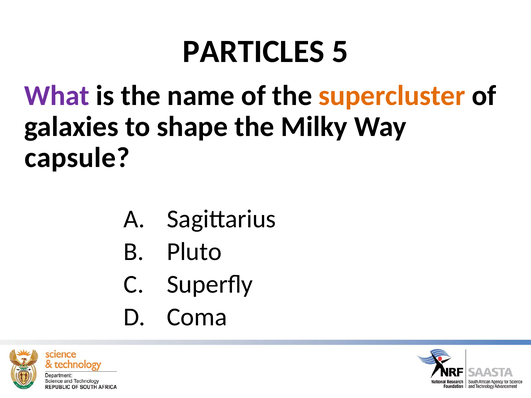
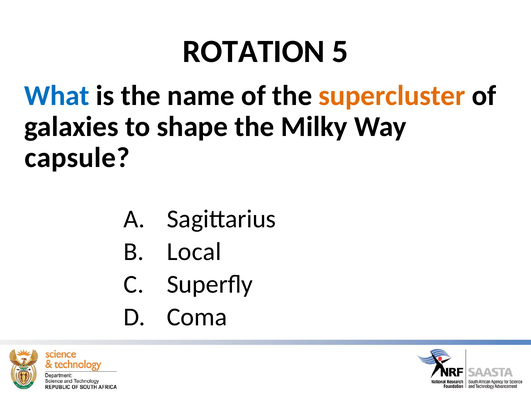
PARTICLES: PARTICLES -> ROTATION
What colour: purple -> blue
Pluto: Pluto -> Local
